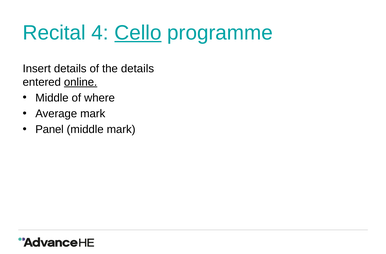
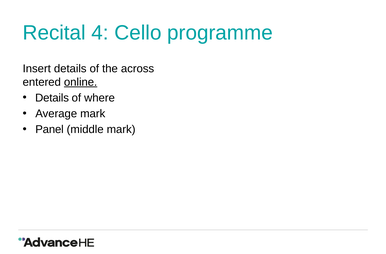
Cello underline: present -> none
the details: details -> across
Middle at (52, 98): Middle -> Details
